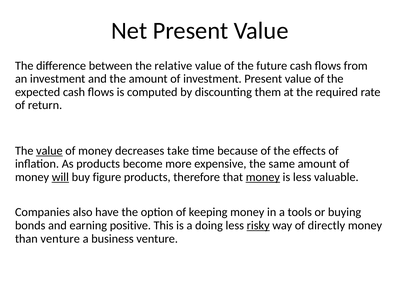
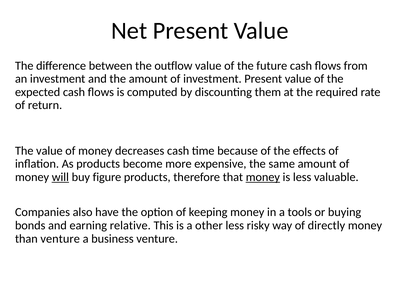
relative: relative -> outflow
value at (49, 151) underline: present -> none
decreases take: take -> cash
positive: positive -> relative
doing: doing -> other
risky underline: present -> none
